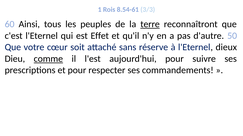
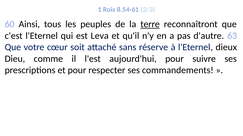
Effet: Effet -> Leva
50: 50 -> 63
comme underline: present -> none
